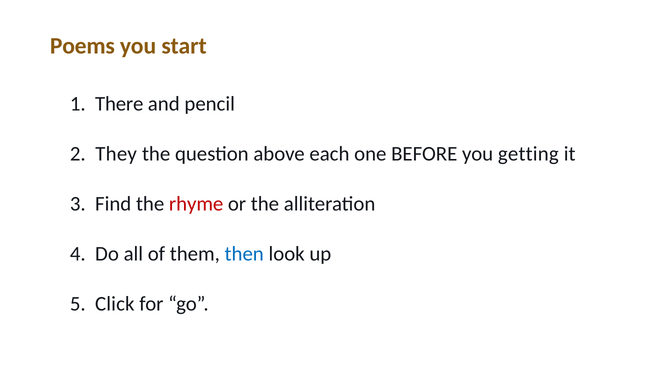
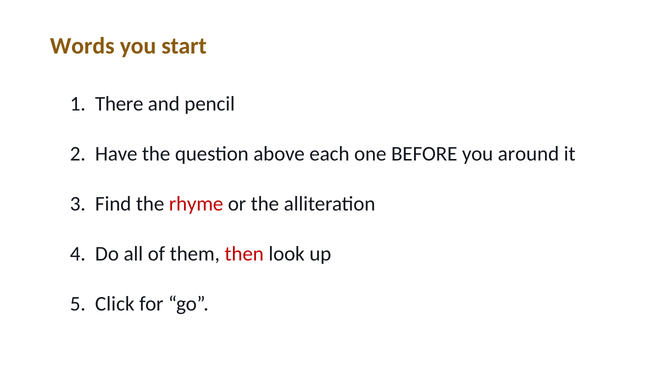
Poems: Poems -> Words
They: They -> Have
getting: getting -> around
then colour: blue -> red
